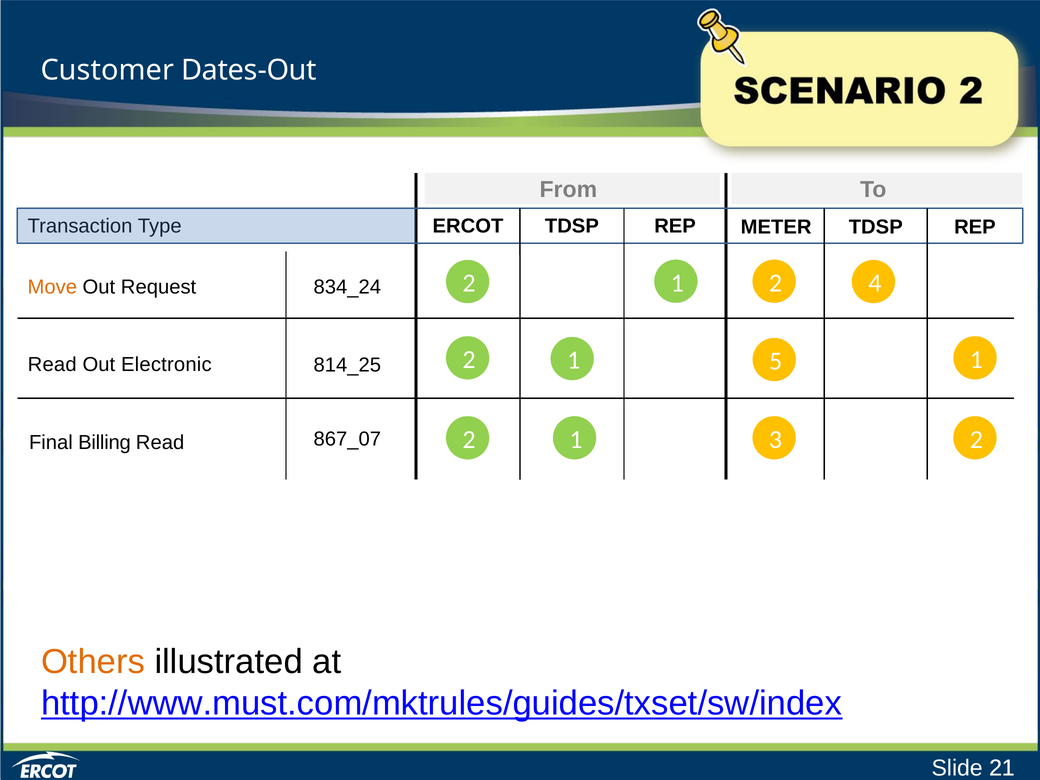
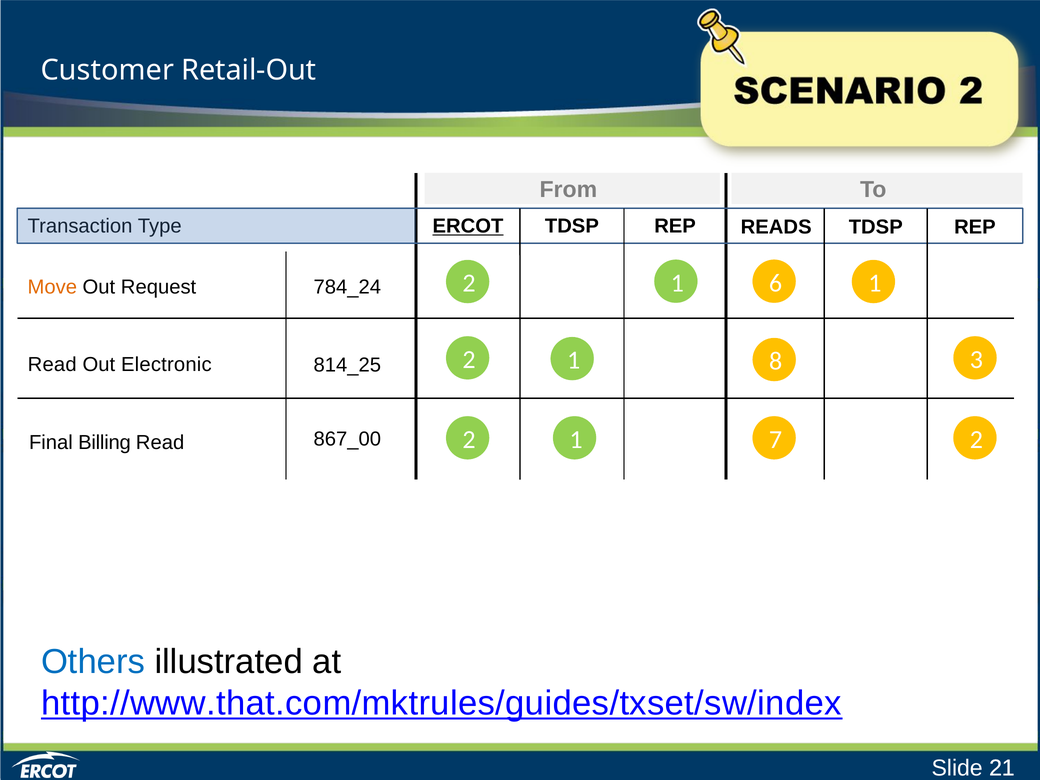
Dates-Out: Dates-Out -> Retail-Out
ERCOT underline: none -> present
METER: METER -> READS
1 2: 2 -> 6
2 4: 4 -> 1
834_24: 834_24 -> 784_24
2 1: 1 -> 3
5: 5 -> 8
3: 3 -> 7
867_07: 867_07 -> 867_00
Others colour: orange -> blue
http://www.must.com/mktrules/guides/txset/sw/index: http://www.must.com/mktrules/guides/txset/sw/index -> http://www.that.com/mktrules/guides/txset/sw/index
